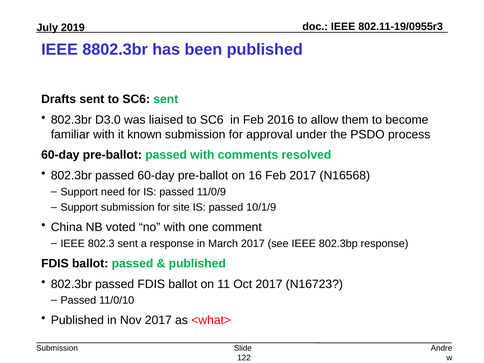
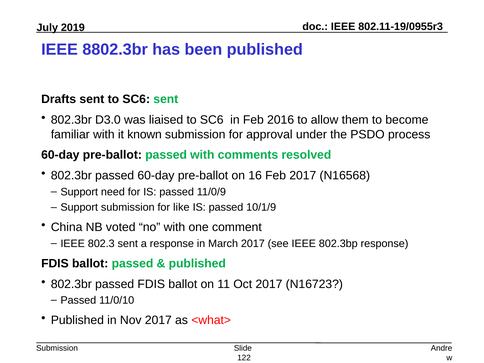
site: site -> like
